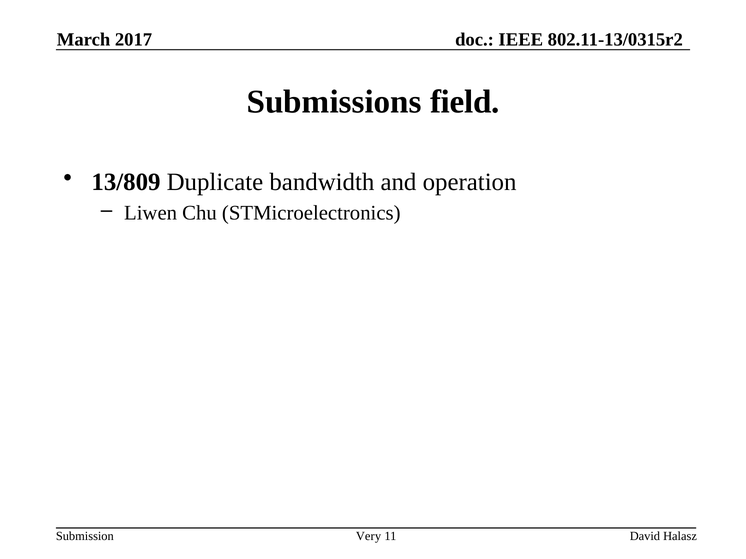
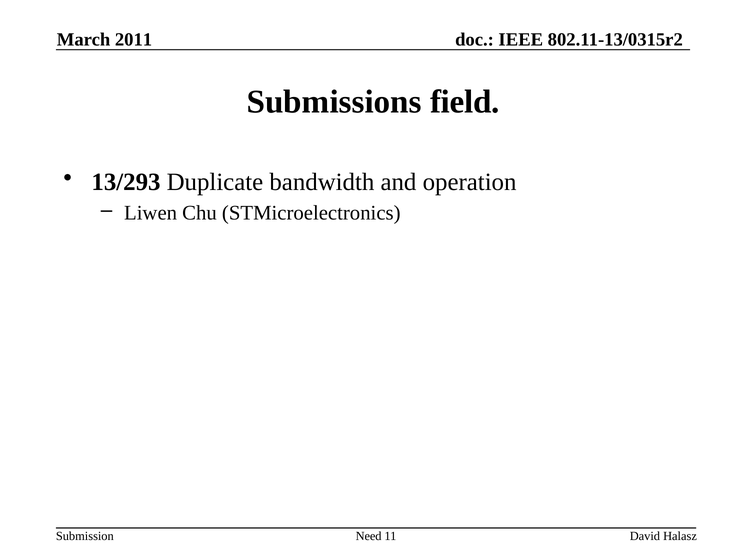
2017: 2017 -> 2011
13/809: 13/809 -> 13/293
Very: Very -> Need
